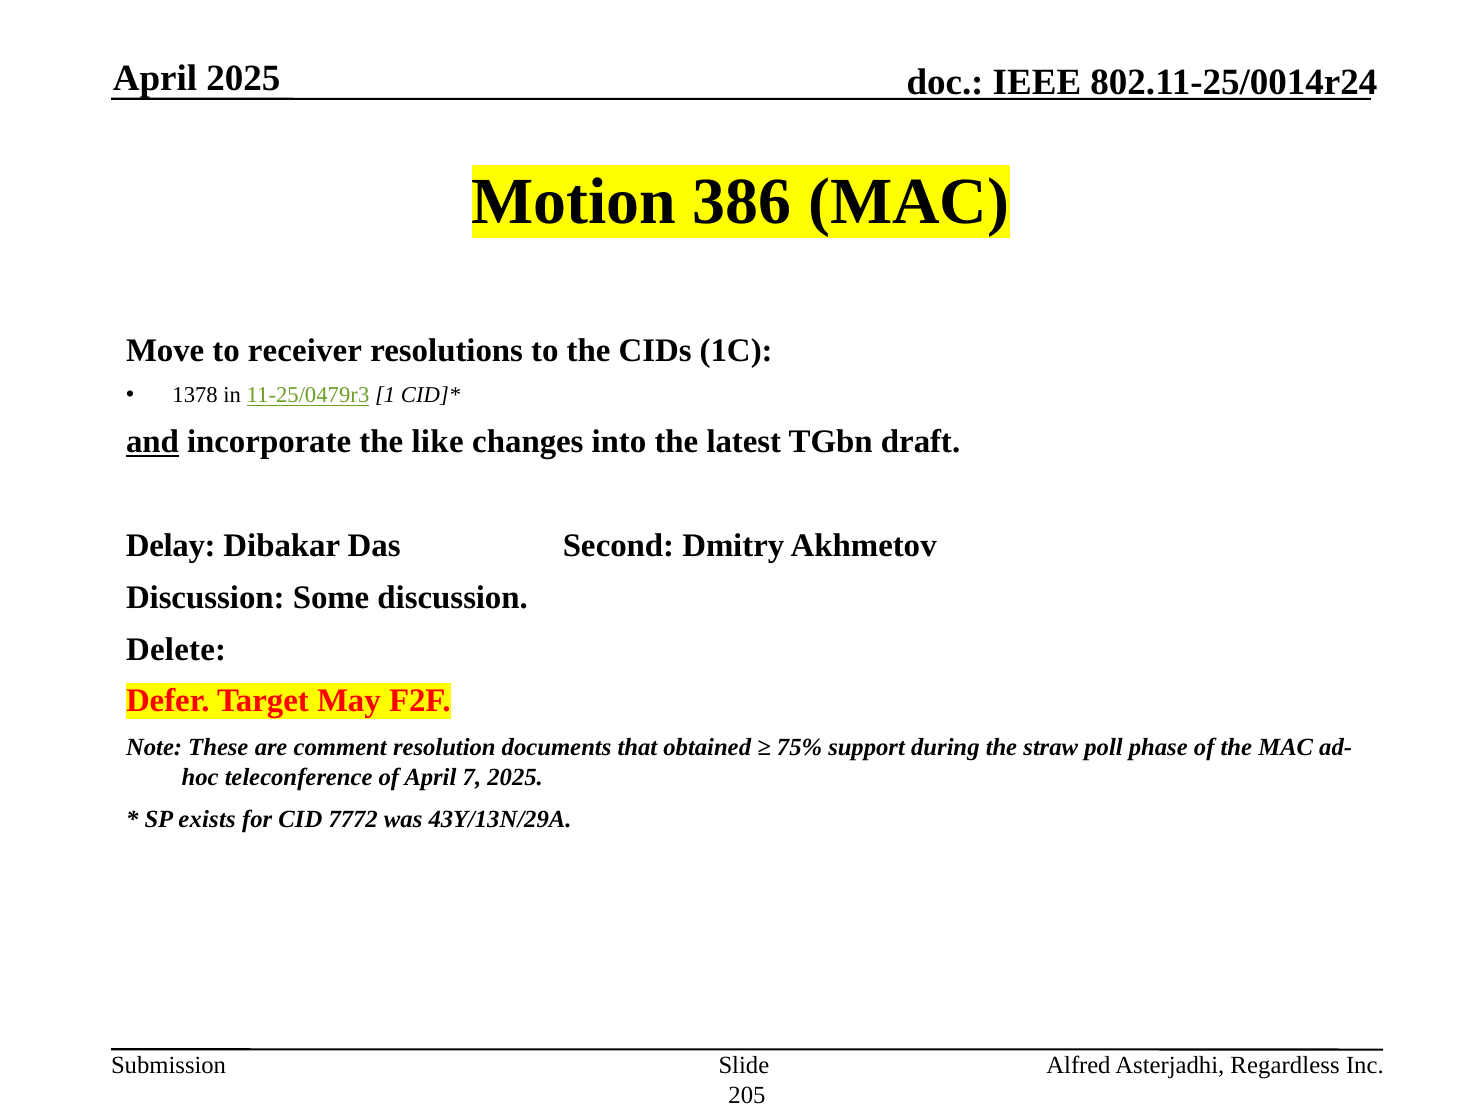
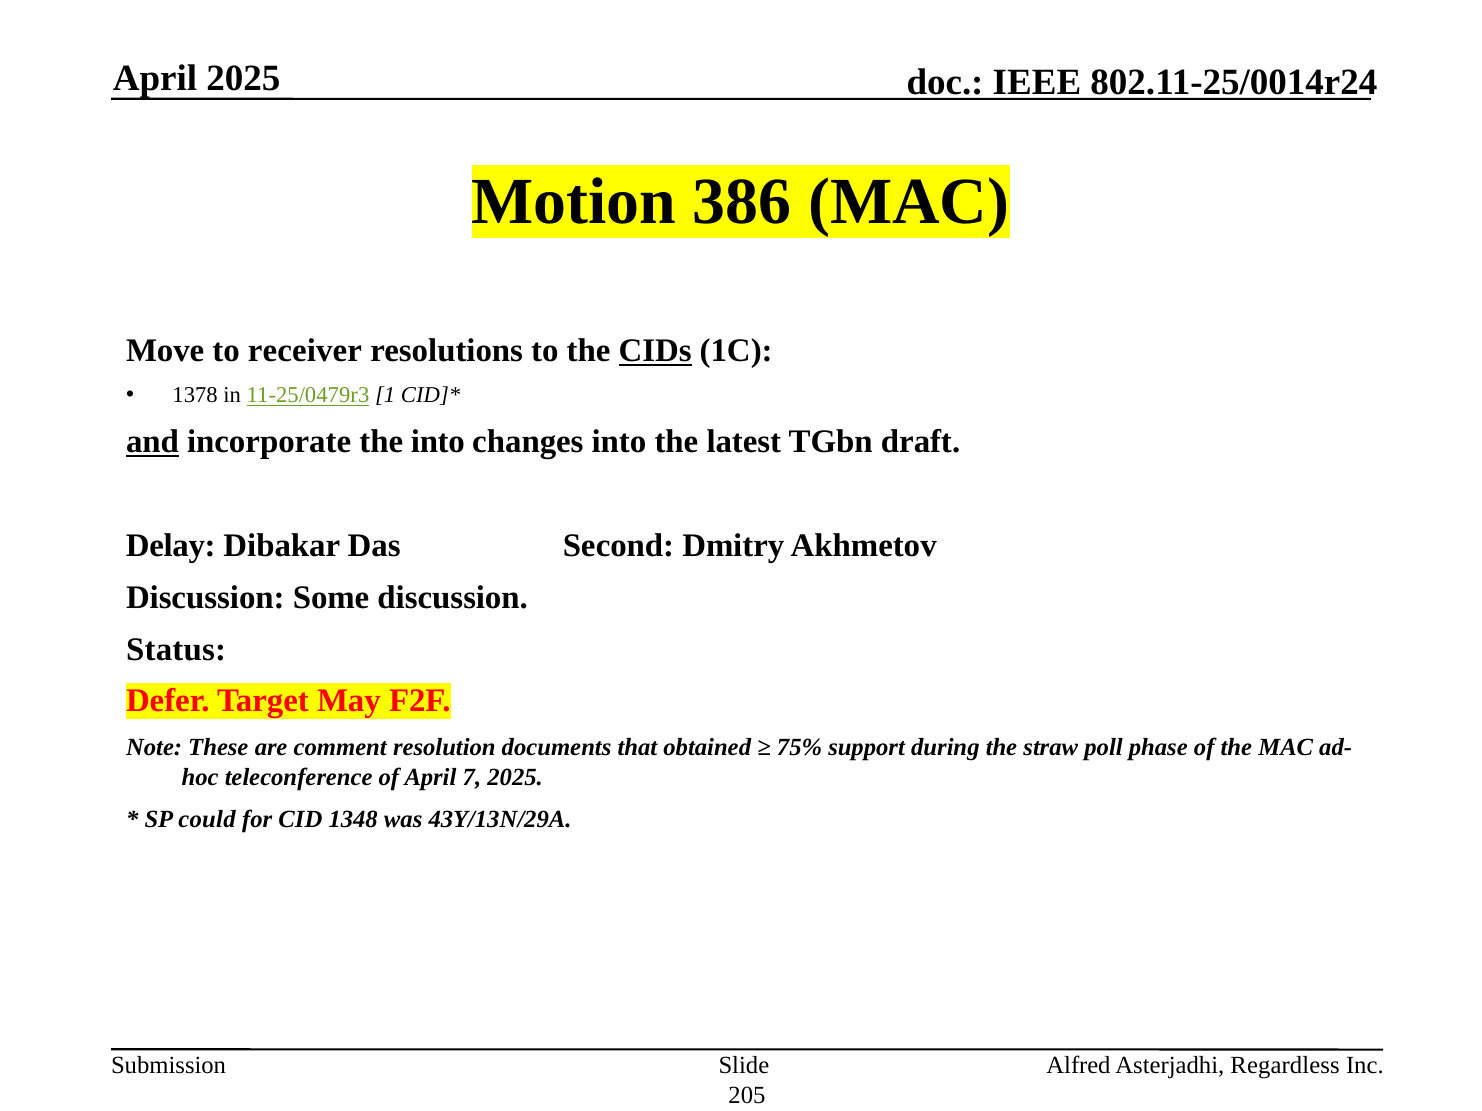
CIDs underline: none -> present
the like: like -> into
Delete: Delete -> Status
exists: exists -> could
7772: 7772 -> 1348
